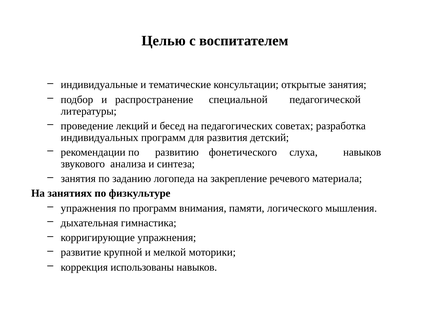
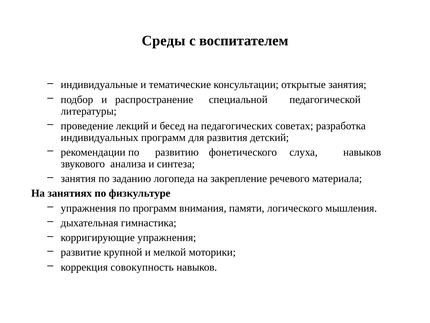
Целью: Целью -> Среды
использованы: использованы -> совокупность
